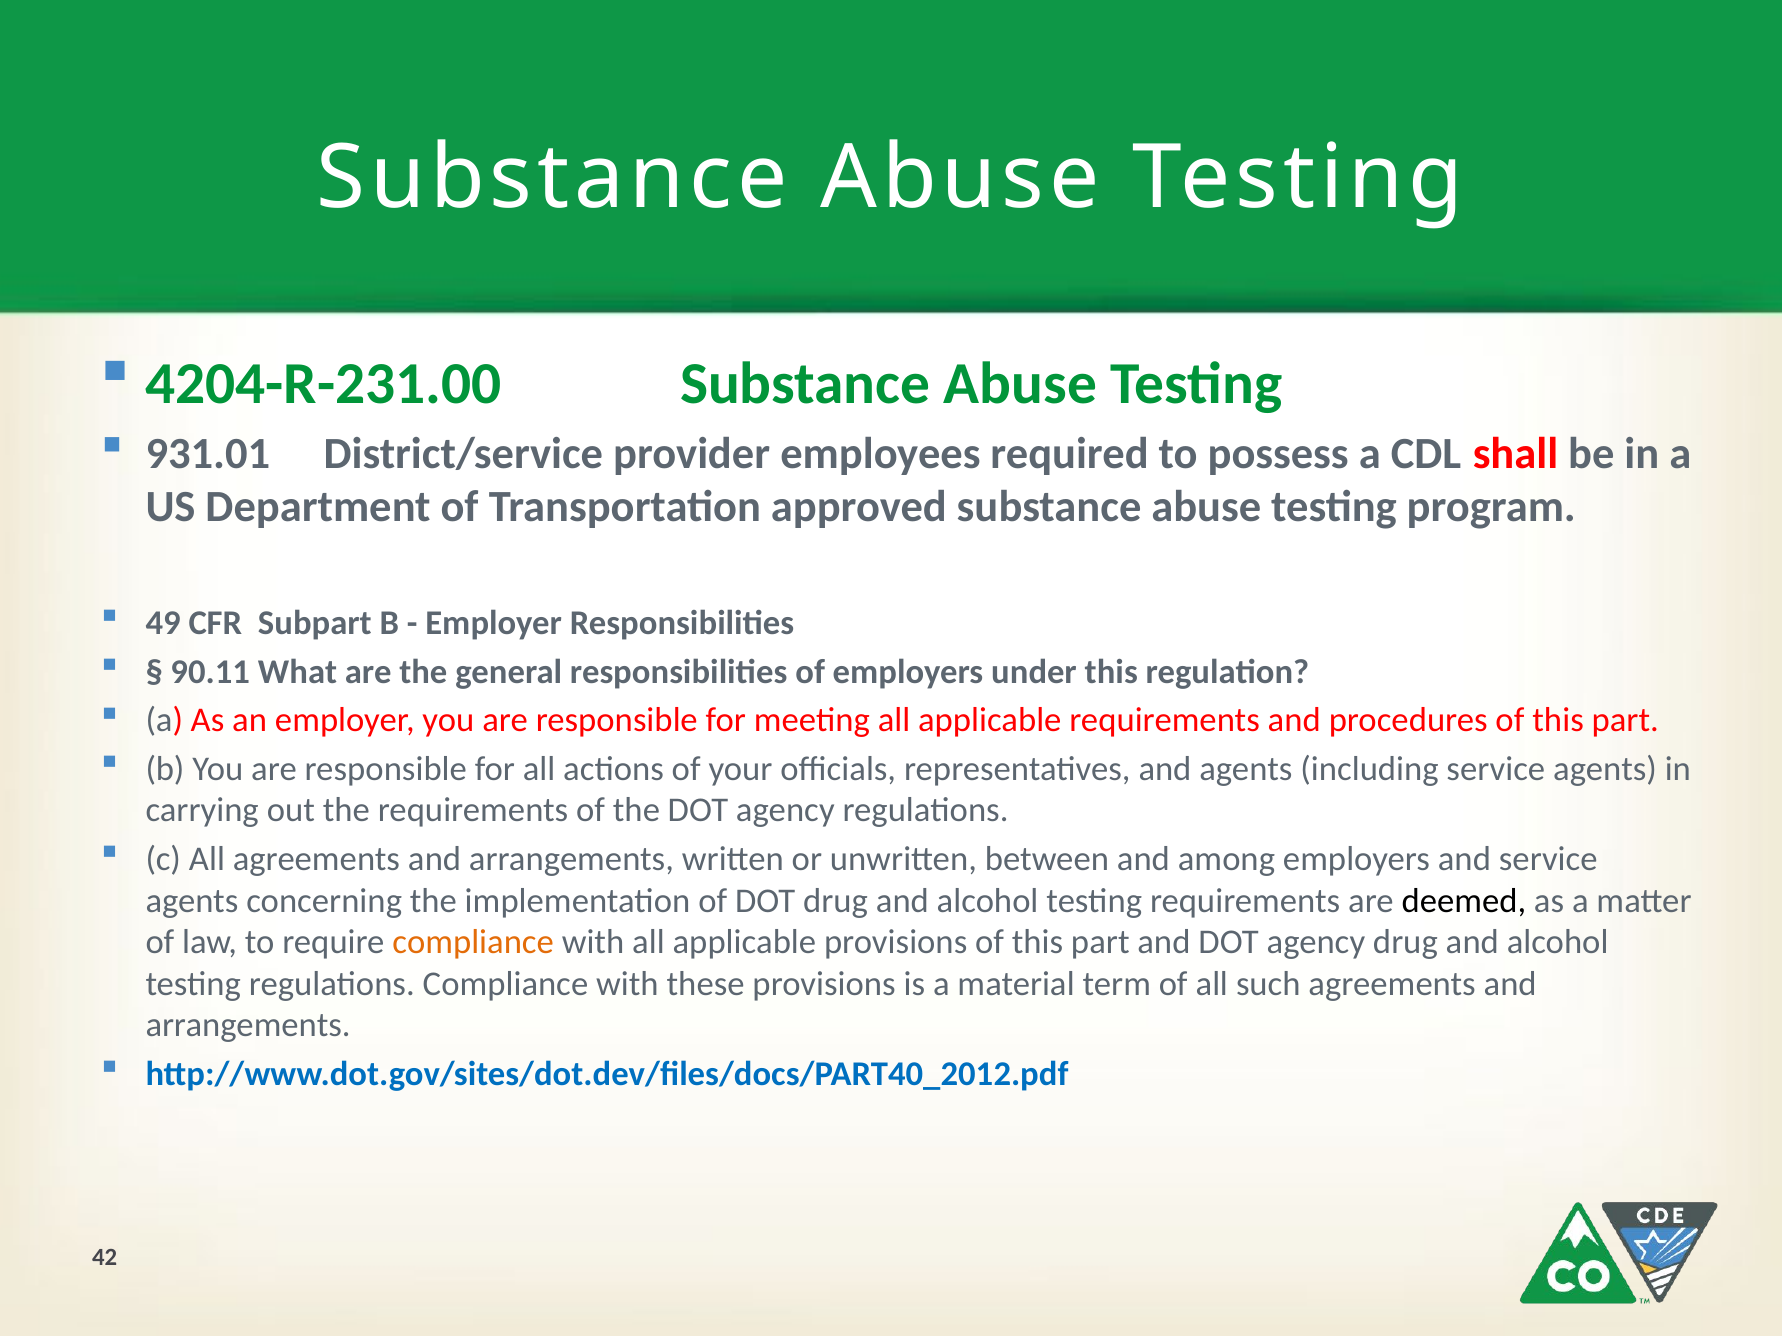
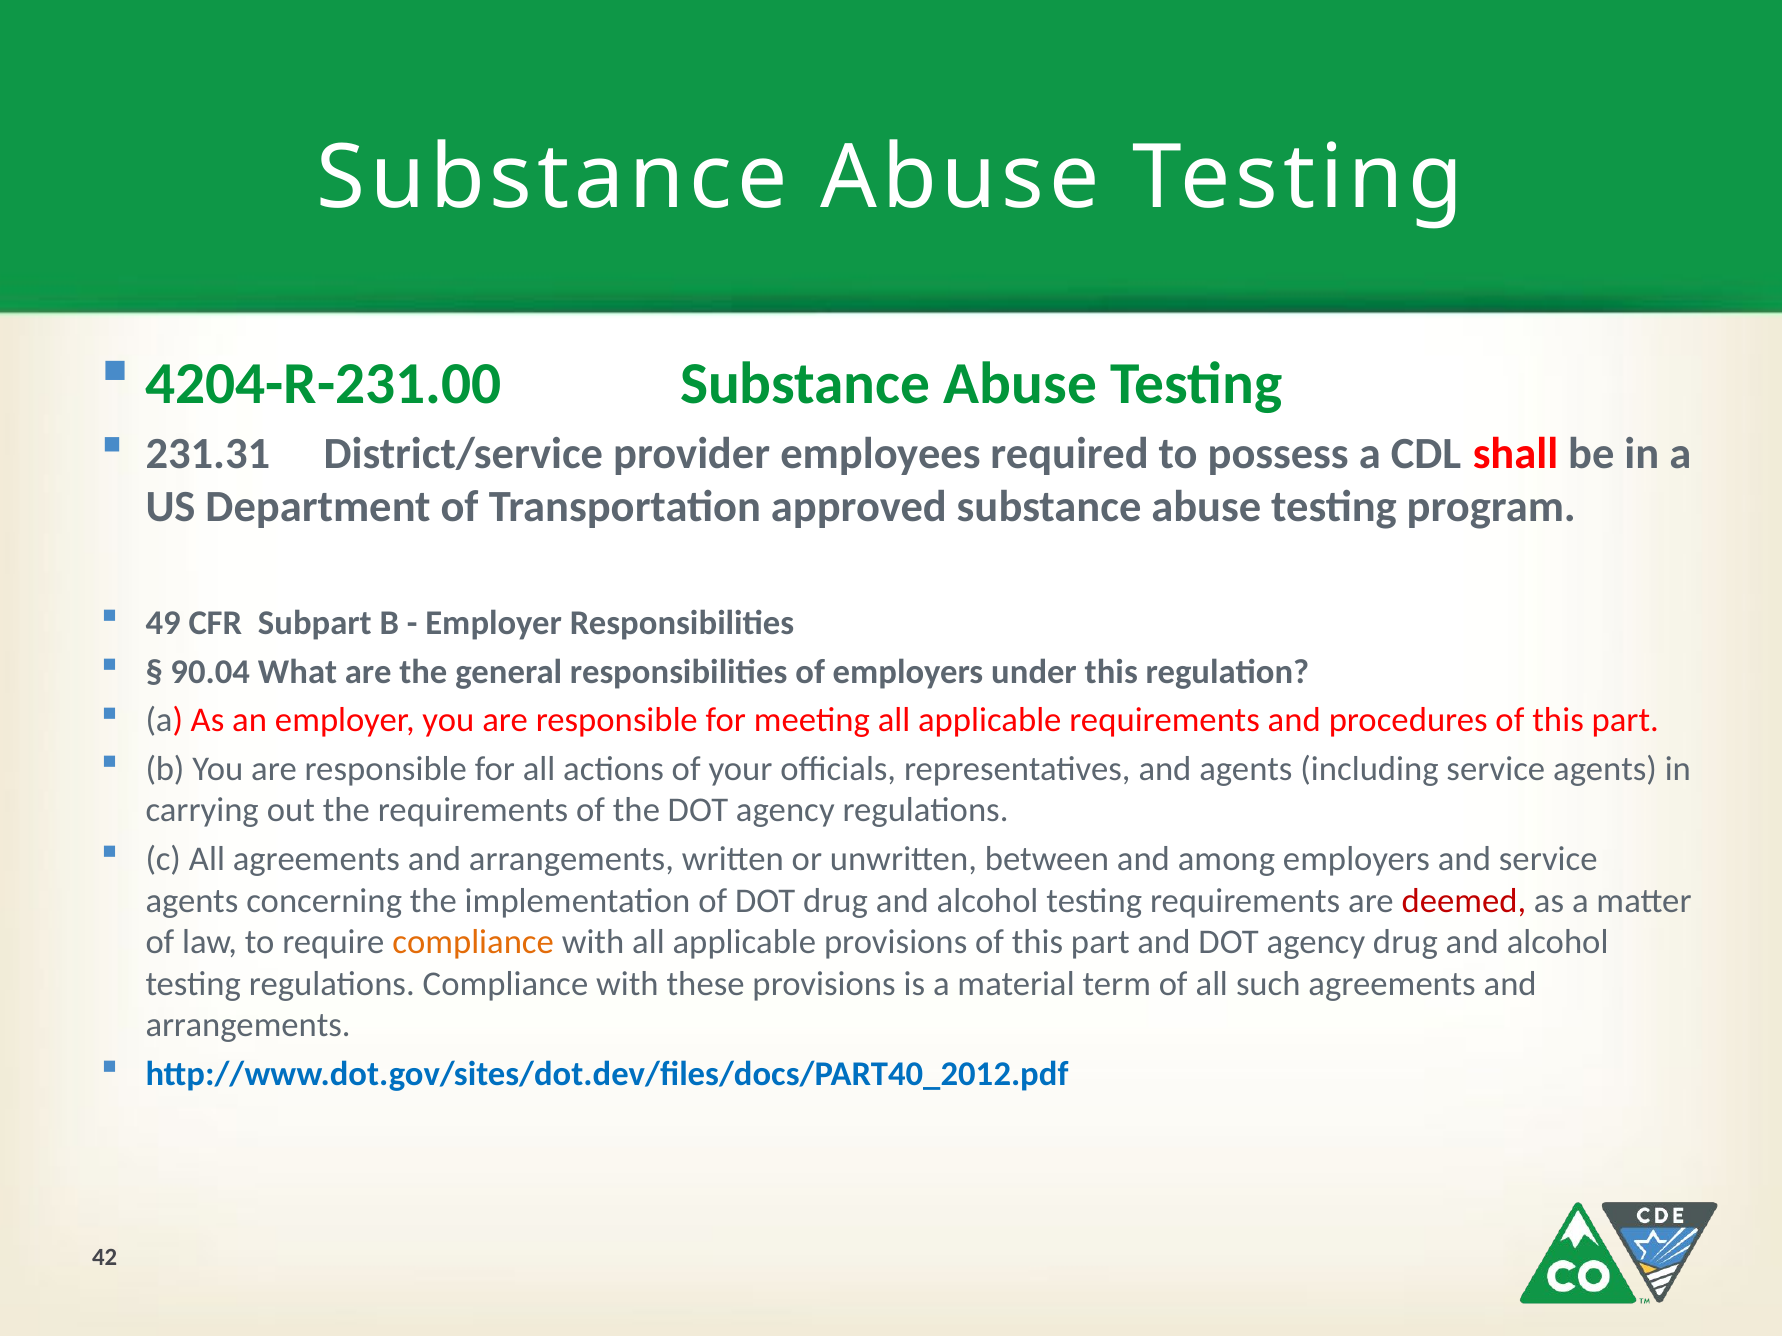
931.01: 931.01 -> 231.31
90.11: 90.11 -> 90.04
deemed colour: black -> red
